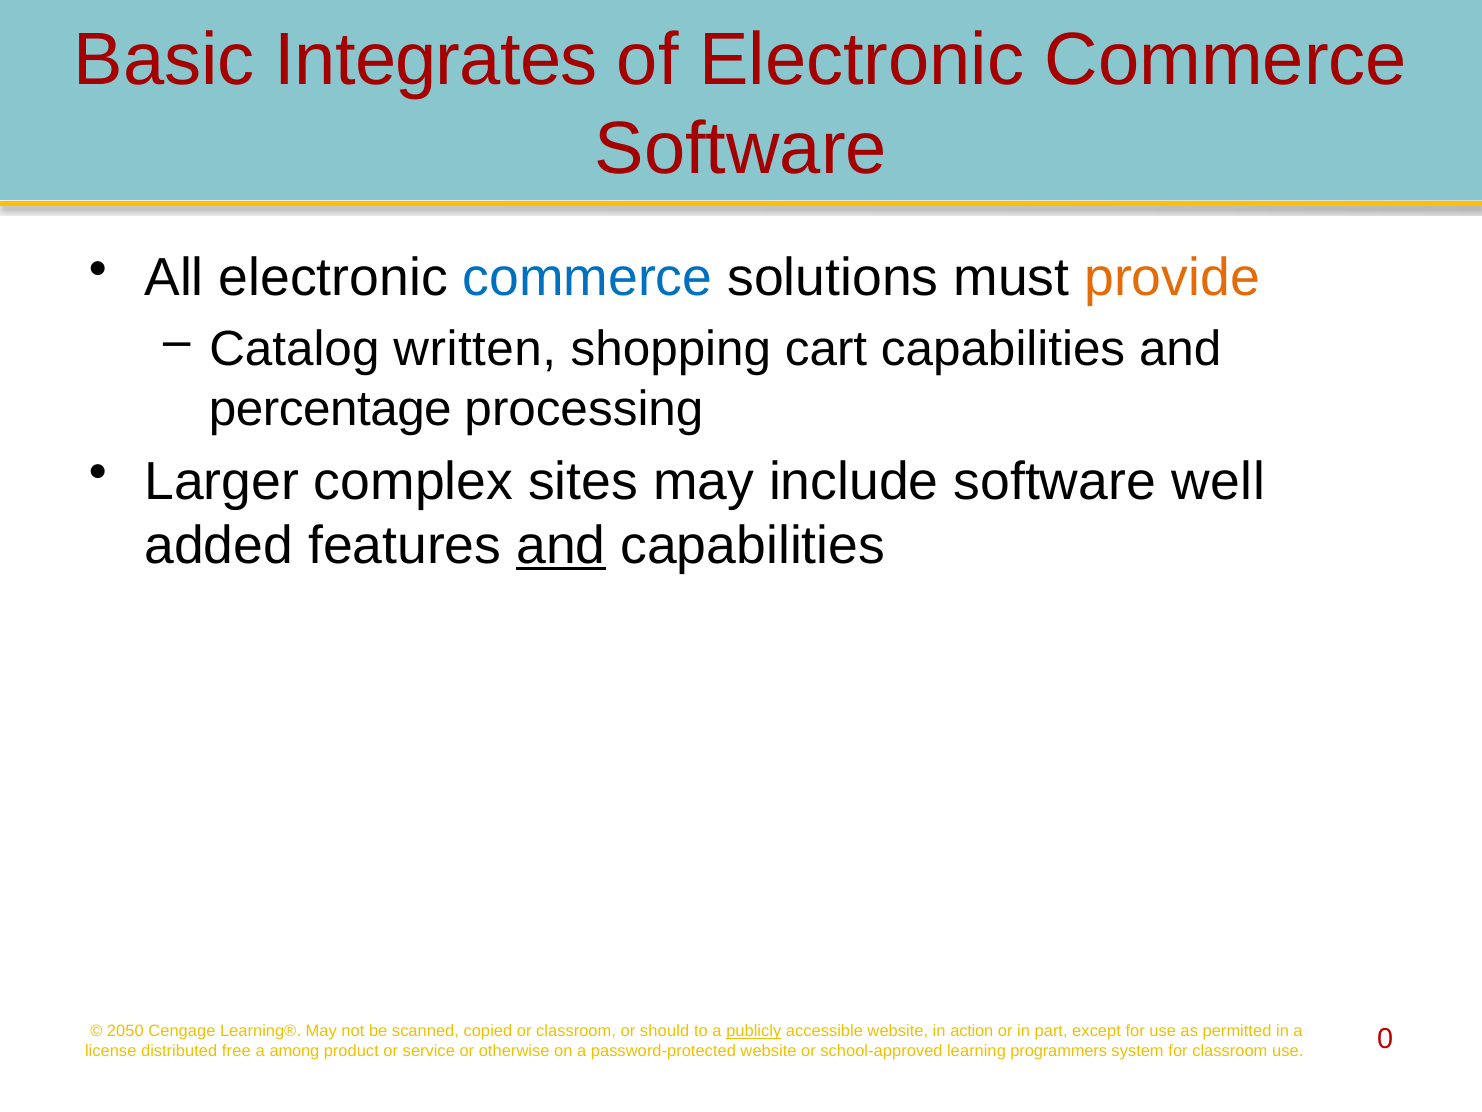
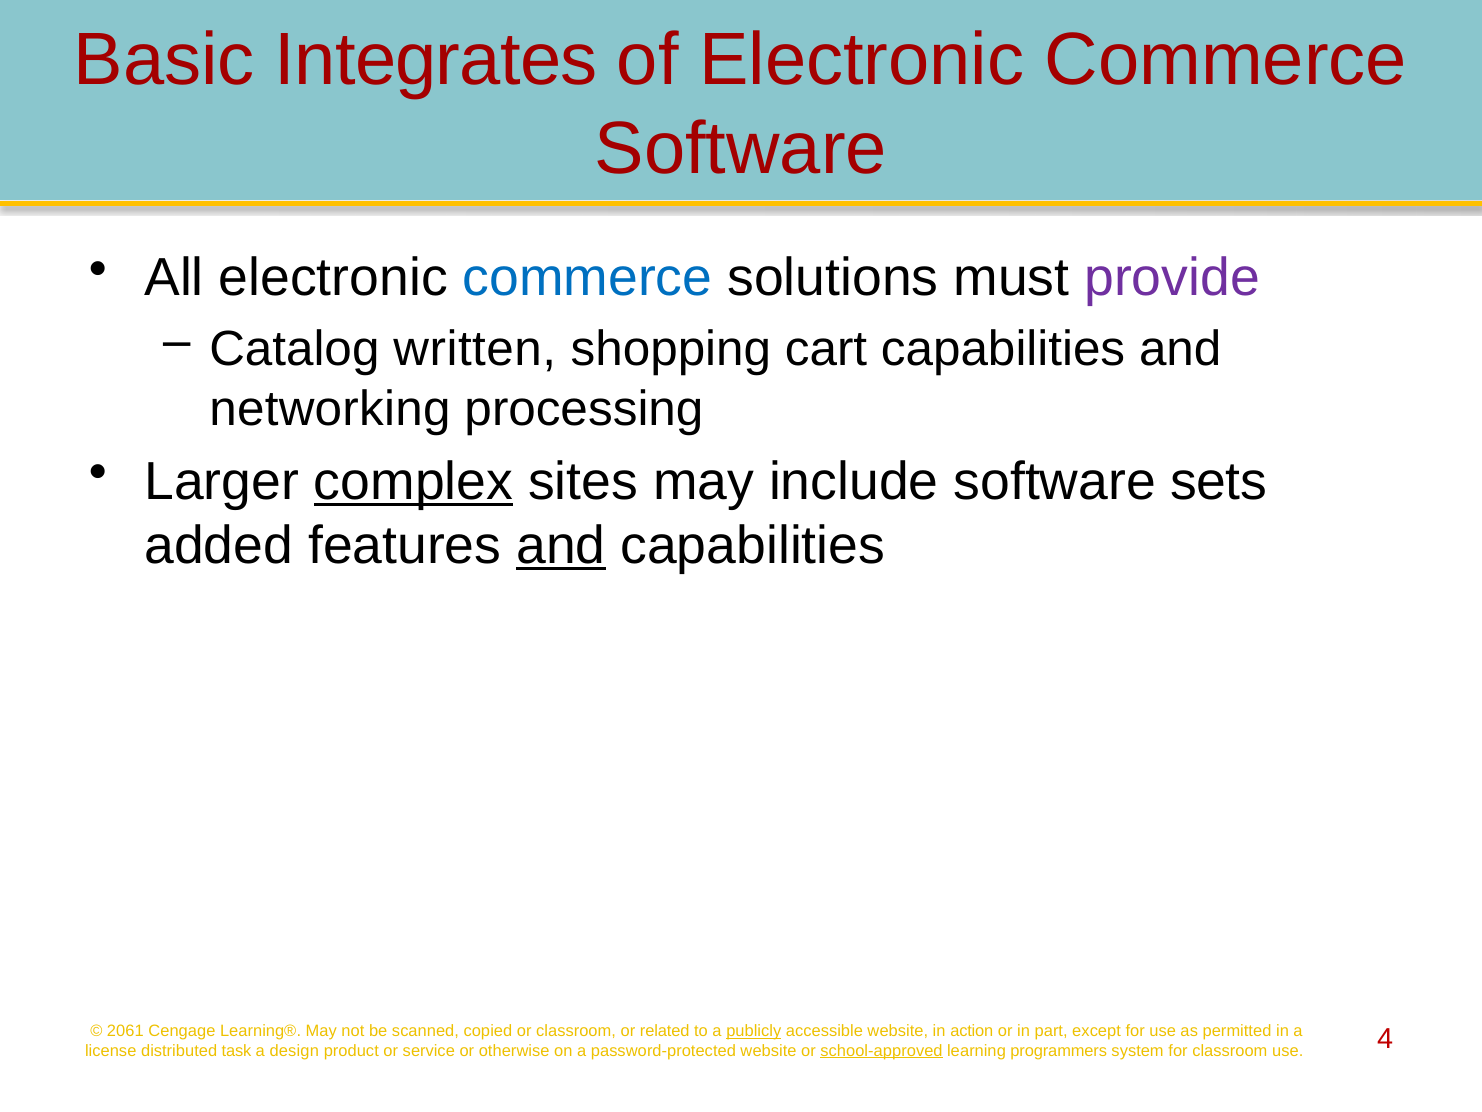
provide colour: orange -> purple
percentage: percentage -> networking
complex underline: none -> present
well: well -> sets
2050: 2050 -> 2061
should: should -> related
free: free -> task
among: among -> design
school-approved underline: none -> present
0: 0 -> 4
